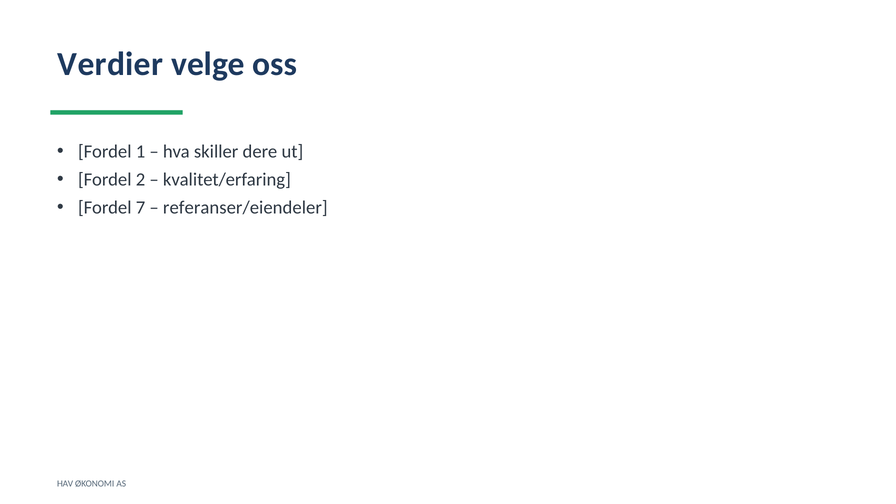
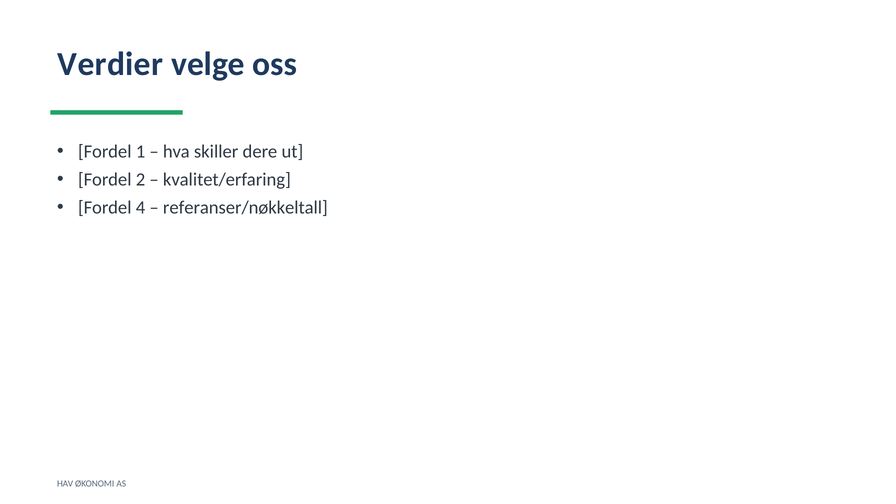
7: 7 -> 4
referanser/eiendeler: referanser/eiendeler -> referanser/nøkkeltall
